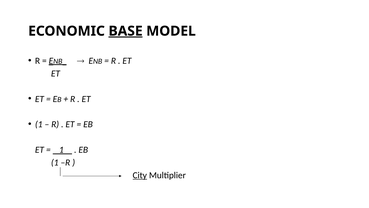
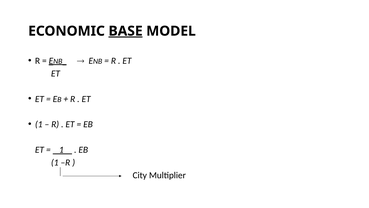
City underline: present -> none
